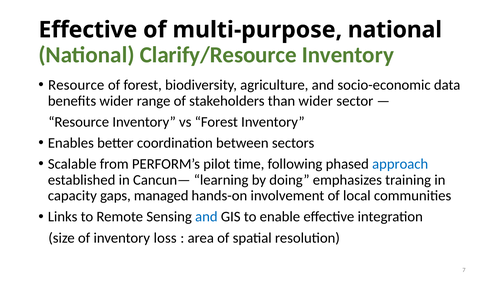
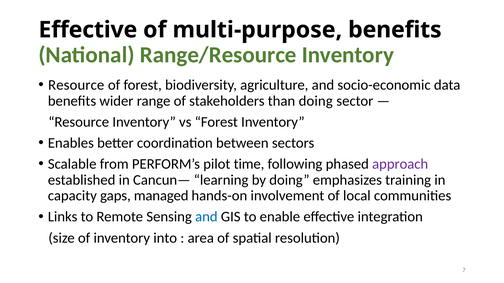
multi-purpose national: national -> benefits
Clarify/Resource: Clarify/Resource -> Range/Resource
than wider: wider -> doing
approach colour: blue -> purple
loss: loss -> into
